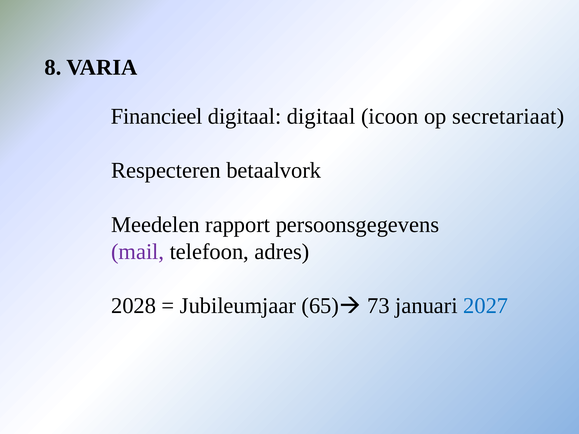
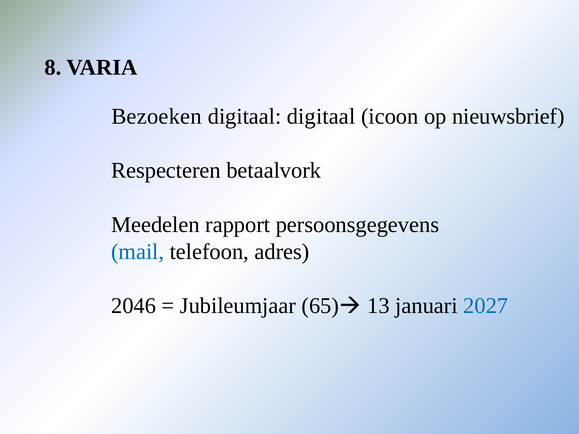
Financieel: Financieel -> Bezoeken
secretariaat: secretariaat -> nieuwsbrief
mail colour: purple -> blue
2028: 2028 -> 2046
73: 73 -> 13
